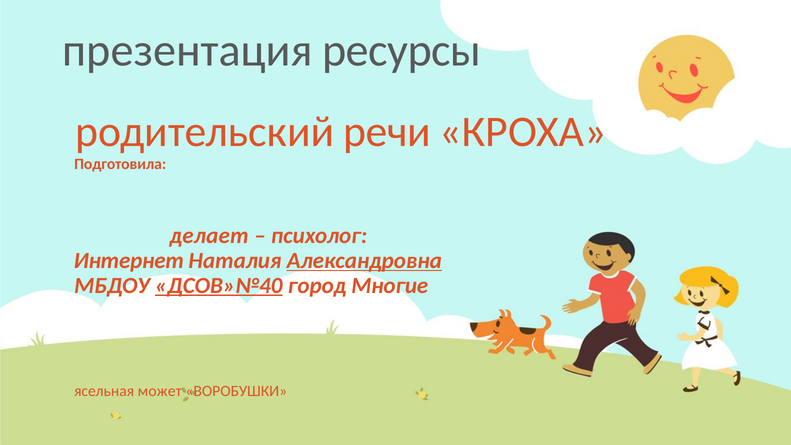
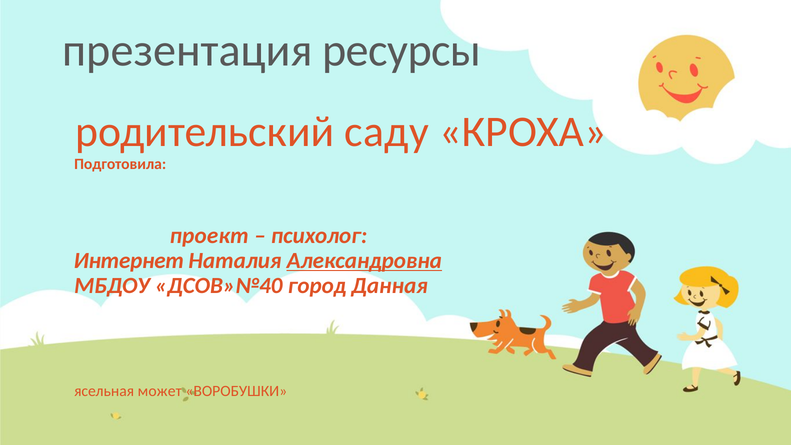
речи: речи -> саду
делает: делает -> проект
ДСОВ»№40 underline: present -> none
Многие: Многие -> Данная
